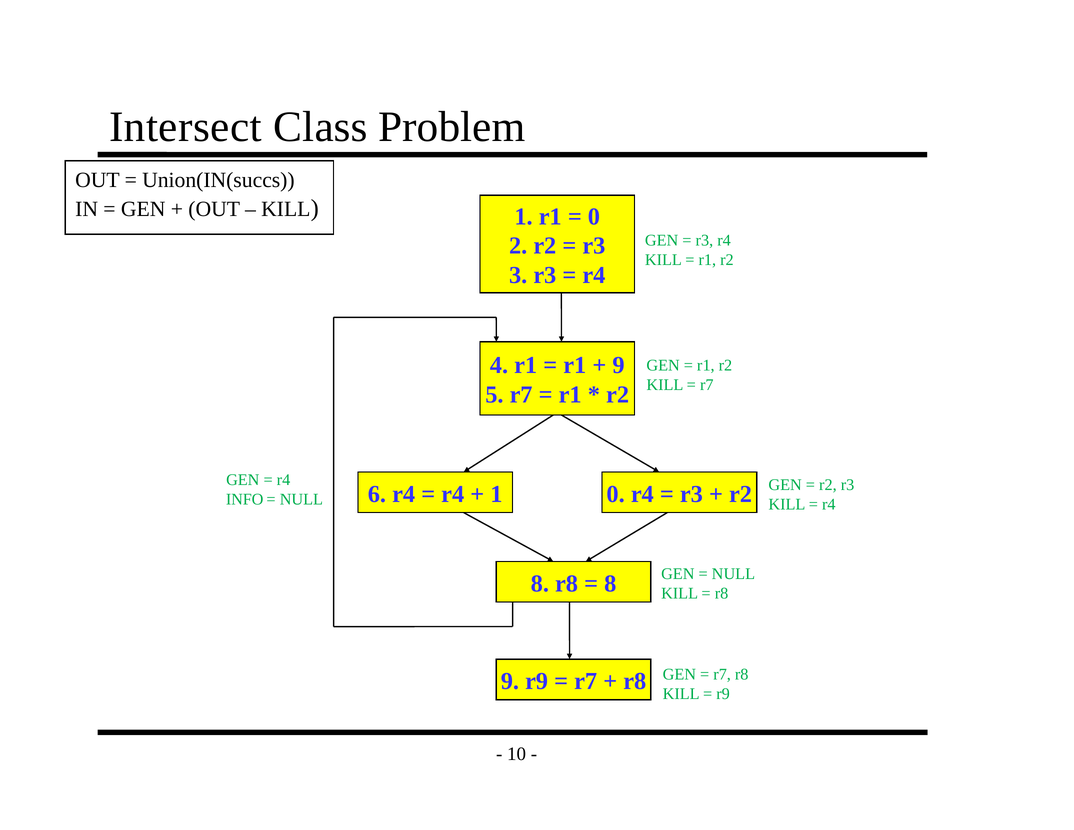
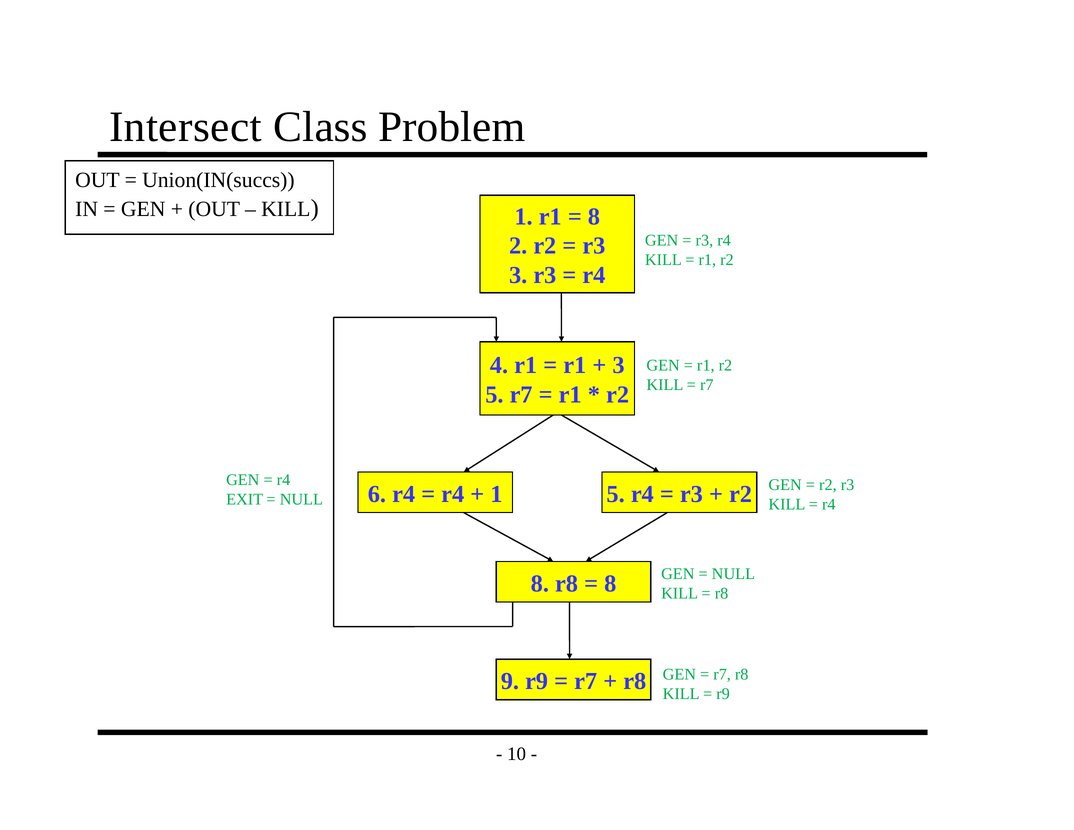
0 at (594, 216): 0 -> 8
9 at (619, 365): 9 -> 3
1 0: 0 -> 5
INFO: INFO -> EXIT
